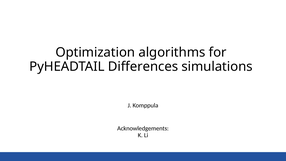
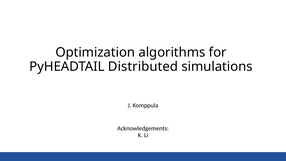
Differences: Differences -> Distributed
